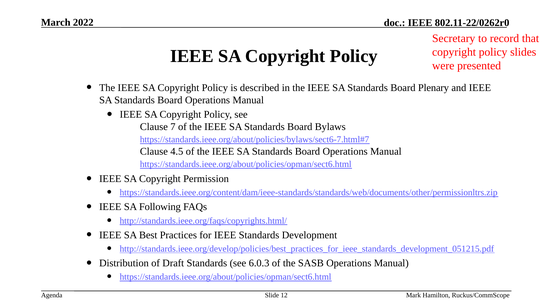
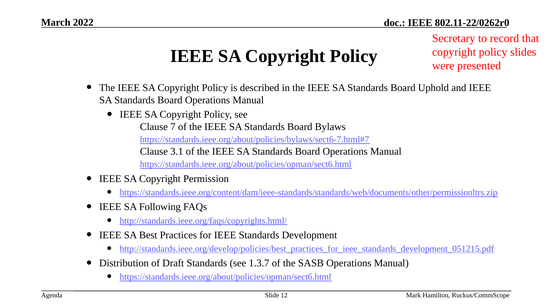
Plenary: Plenary -> Uphold
4.5: 4.5 -> 3.1
6.0.3: 6.0.3 -> 1.3.7
